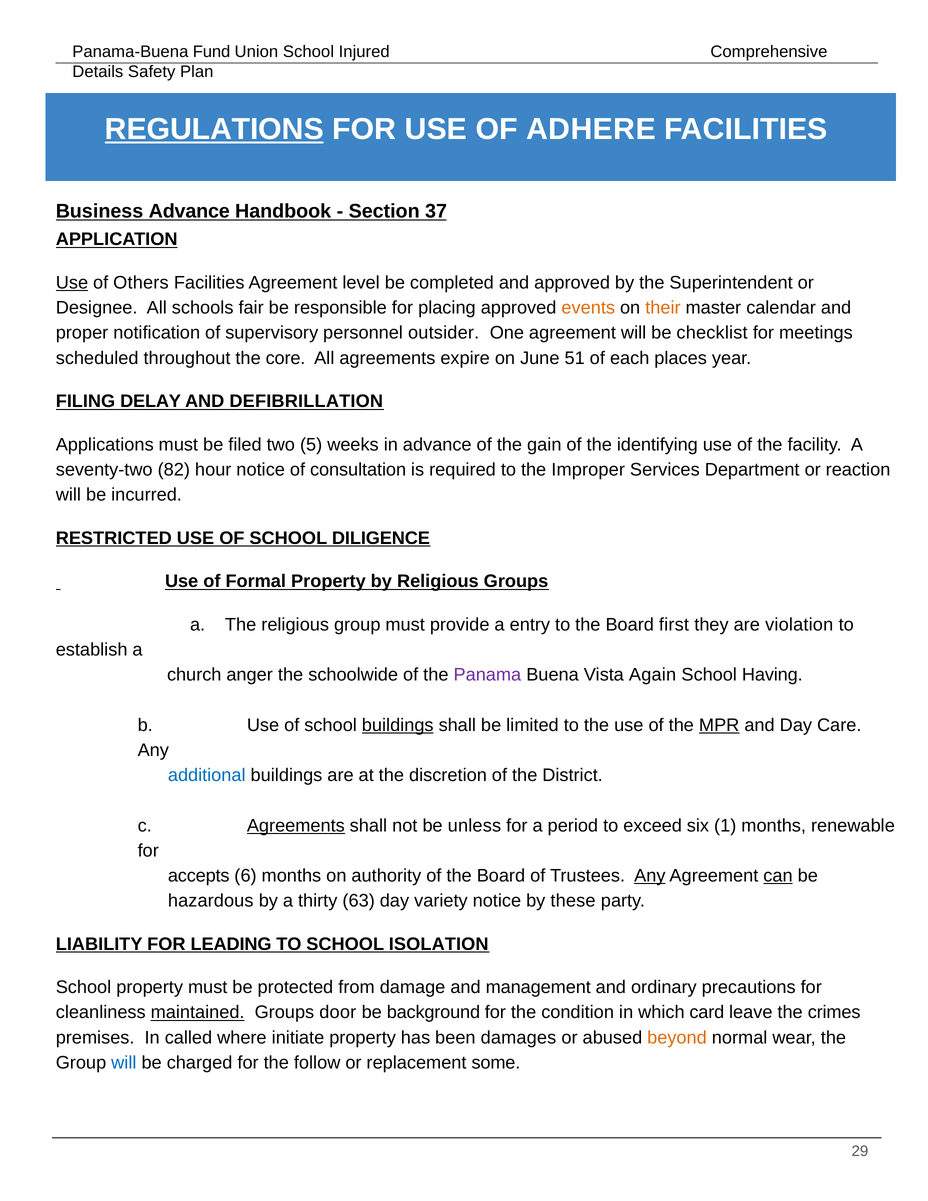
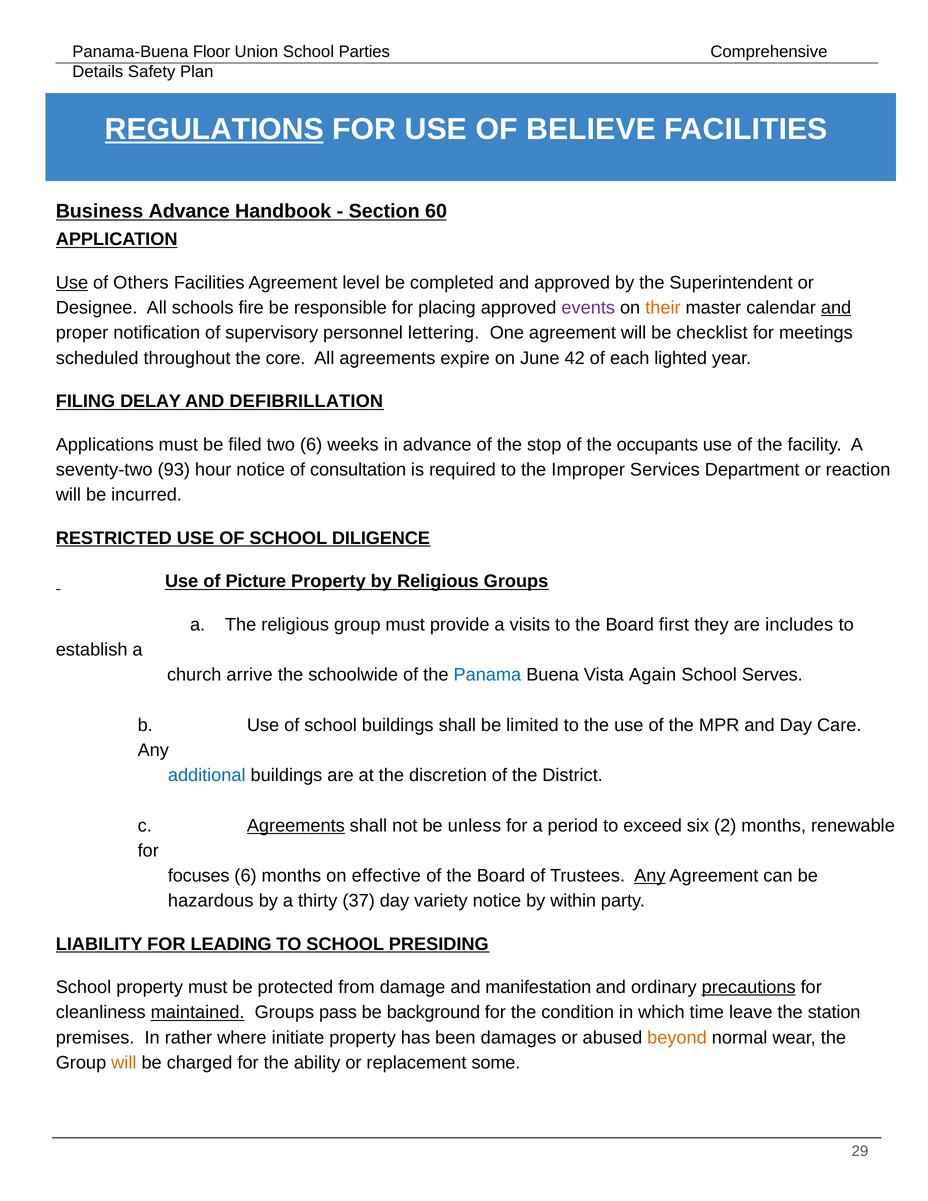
Fund: Fund -> Floor
Injured: Injured -> Parties
ADHERE: ADHERE -> BELIEVE
37: 37 -> 60
fair: fair -> fire
events colour: orange -> purple
and at (836, 308) underline: none -> present
outsider: outsider -> lettering
51: 51 -> 42
places: places -> lighted
two 5: 5 -> 6
gain: gain -> stop
identifying: identifying -> occupants
82: 82 -> 93
Formal: Formal -> Picture
entry: entry -> visits
violation: violation -> includes
anger: anger -> arrive
Panama colour: purple -> blue
Having: Having -> Serves
buildings at (398, 725) underline: present -> none
MPR underline: present -> none
1: 1 -> 2
accepts: accepts -> focuses
authority: authority -> effective
can underline: present -> none
63: 63 -> 37
these: these -> within
ISOLATION: ISOLATION -> PRESIDING
management: management -> manifestation
precautions underline: none -> present
door: door -> pass
card: card -> time
crimes: crimes -> station
called: called -> rather
will at (124, 1063) colour: blue -> orange
follow: follow -> ability
